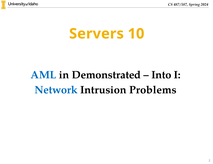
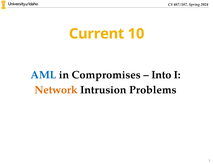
Servers: Servers -> Current
Demonstrated: Demonstrated -> Compromises
Network colour: blue -> orange
